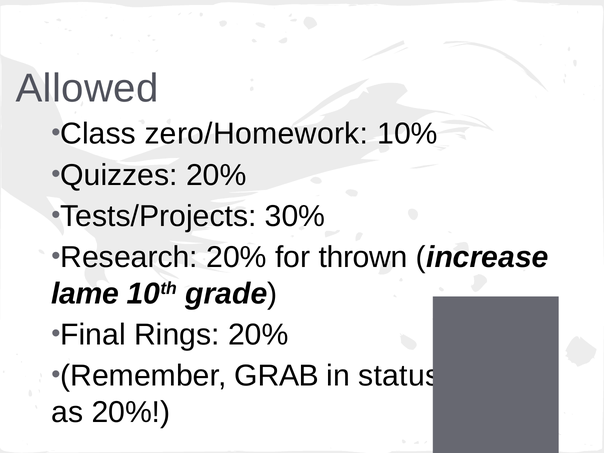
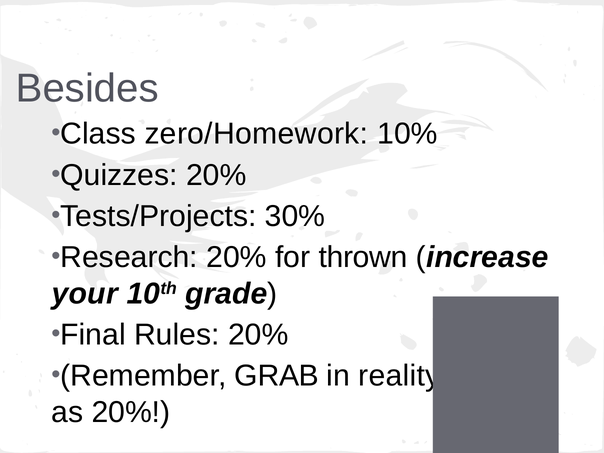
Allowed: Allowed -> Besides
lame: lame -> your
Rings: Rings -> Rules
status: status -> reality
